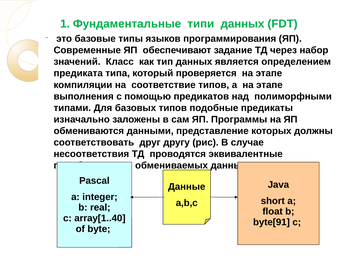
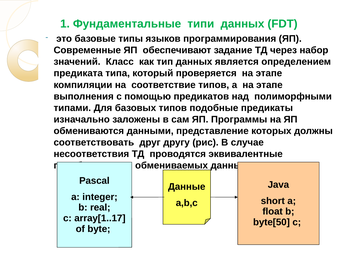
array[1..40: array[1..40 -> array[1..17
byte[91: byte[91 -> byte[50
